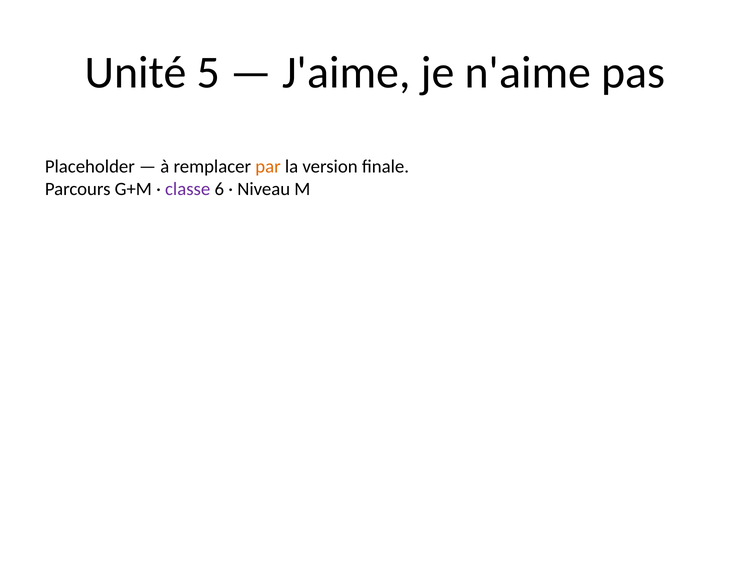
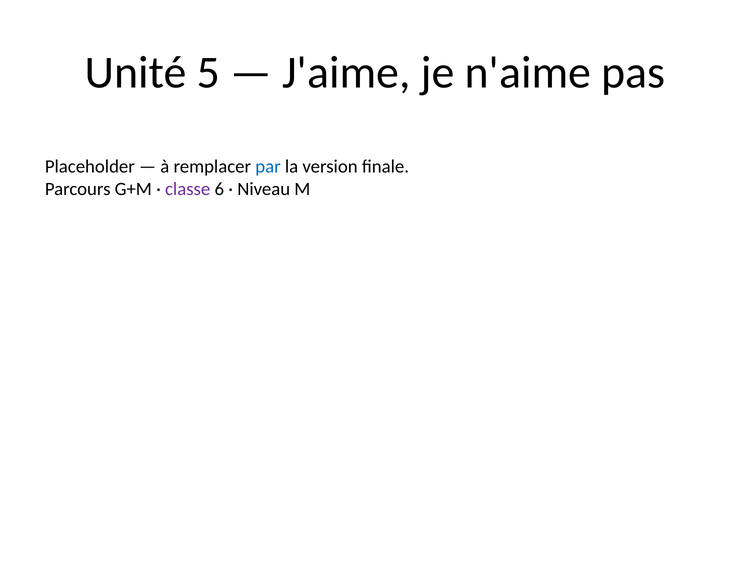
par colour: orange -> blue
